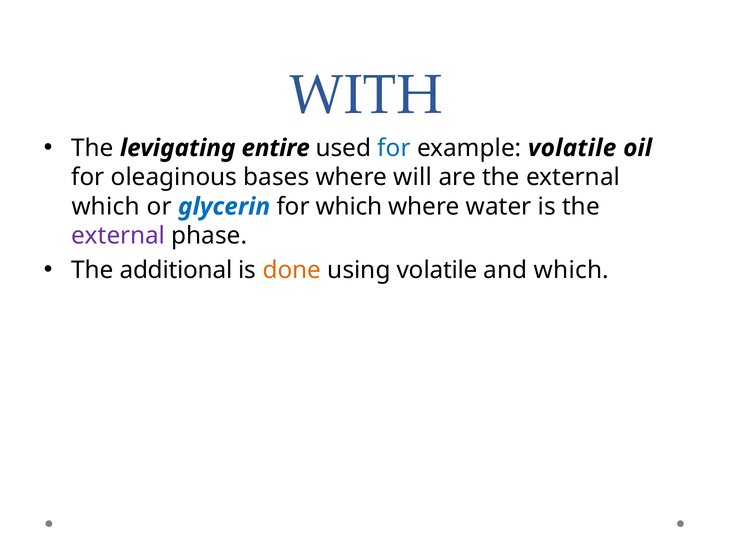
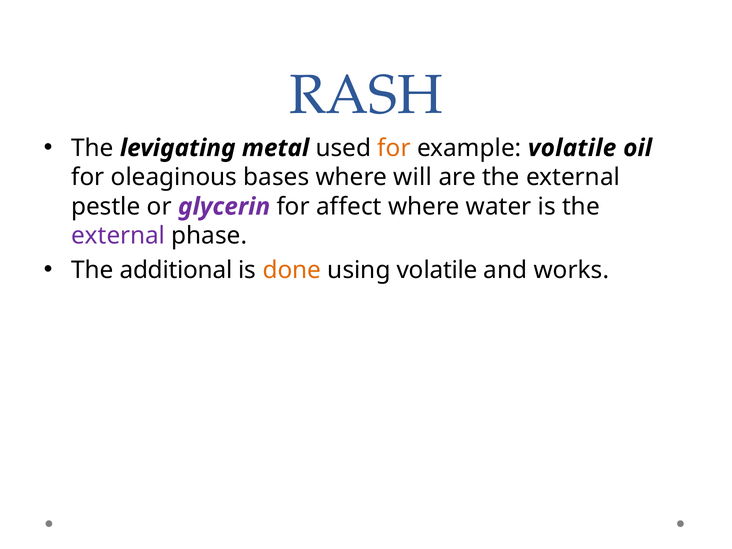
WITH: WITH -> RASH
entire: entire -> metal
for at (394, 148) colour: blue -> orange
which at (106, 207): which -> pestle
glycerin colour: blue -> purple
for which: which -> affect
and which: which -> works
